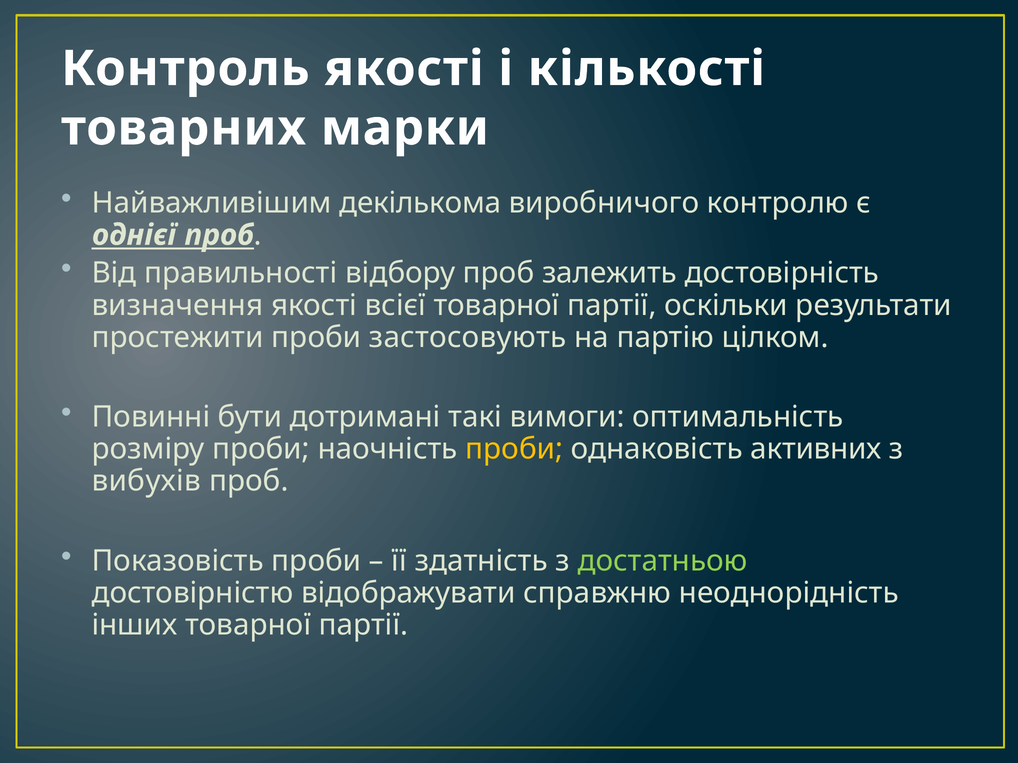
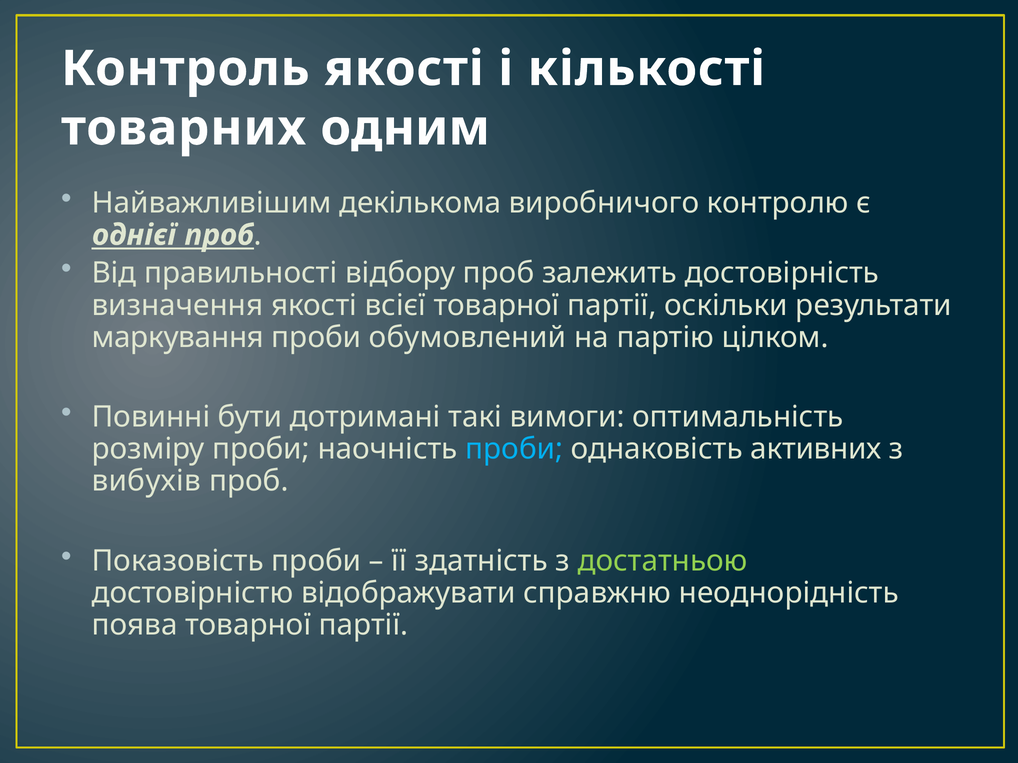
марки: марки -> одним
простежити: простежити -> маркування
застосовують: застосовують -> обумовлений
проби at (514, 449) colour: yellow -> light blue
інших: інших -> поява
